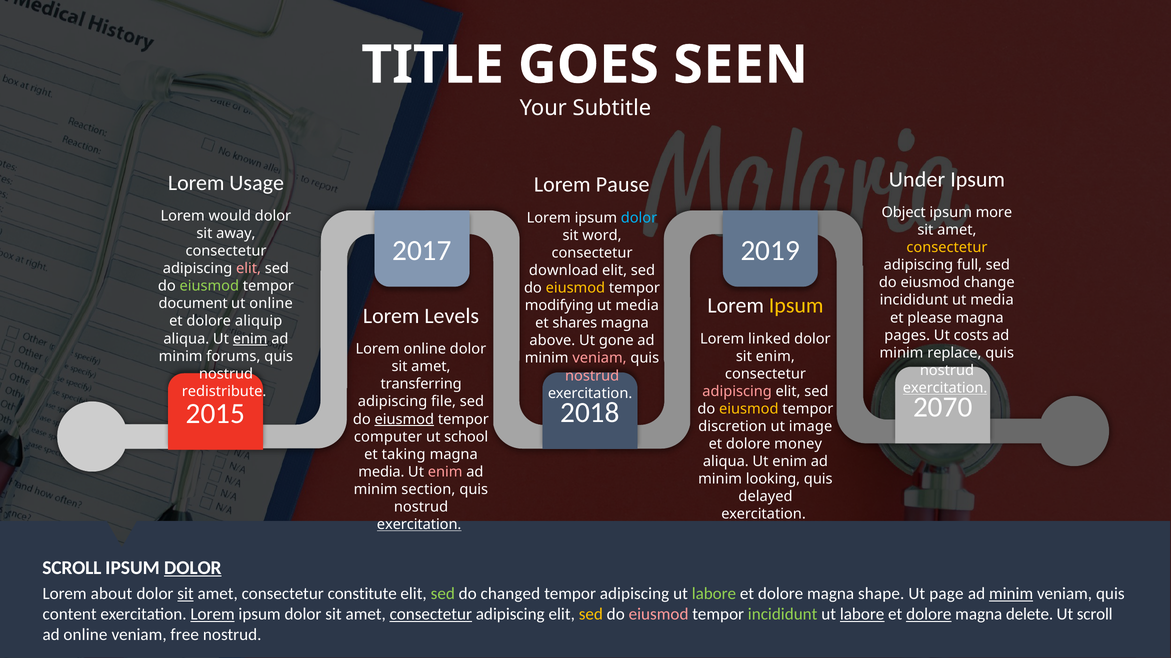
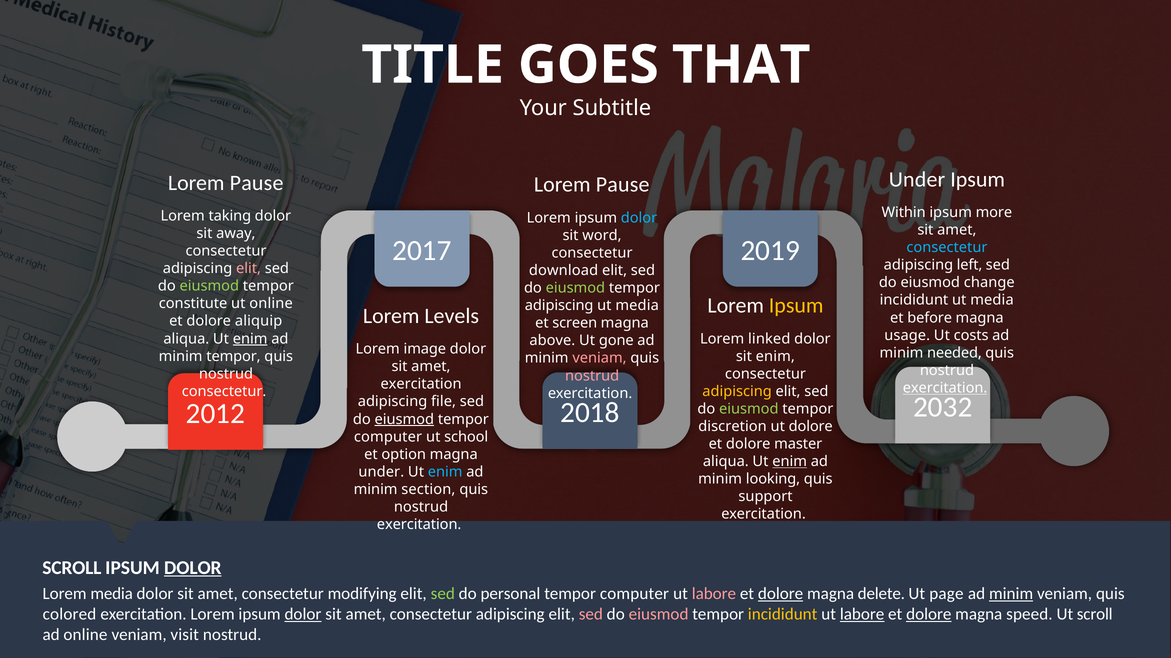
SEEN: SEEN -> THAT
Usage at (257, 183): Usage -> Pause
Object: Object -> Within
would: would -> taking
consectetur at (947, 248) colour: yellow -> light blue
full: full -> left
eiusmod at (575, 288) colour: yellow -> light green
document: document -> constitute
modifying at (559, 306): modifying -> adipiscing
please: please -> before
shares: shares -> screen
pages: pages -> usage
Lorem online: online -> image
replace: replace -> needed
minim forums: forums -> tempor
transferring at (421, 385): transferring -> exercitation
redistribute at (224, 392): redistribute -> consectetur
adipiscing at (737, 392) colour: pink -> yellow
2070: 2070 -> 2032
2015: 2015 -> 2012
eiusmod at (749, 409) colour: yellow -> light green
ut image: image -> dolore
money: money -> master
taking: taking -> option
enim at (790, 462) underline: none -> present
media at (381, 472): media -> under
enim at (445, 472) colour: pink -> light blue
delayed: delayed -> support
exercitation at (419, 525) underline: present -> none
Lorem about: about -> media
sit at (185, 594) underline: present -> none
constitute: constitute -> modifying
changed: changed -> personal
adipiscing at (635, 594): adipiscing -> computer
labore at (714, 594) colour: light green -> pink
dolore at (781, 594) underline: none -> present
shape: shape -> delete
content: content -> colored
Lorem at (213, 615) underline: present -> none
dolor at (303, 615) underline: none -> present
consectetur at (431, 615) underline: present -> none
sed at (591, 615) colour: yellow -> pink
incididunt at (783, 615) colour: light green -> yellow
delete: delete -> speed
free: free -> visit
